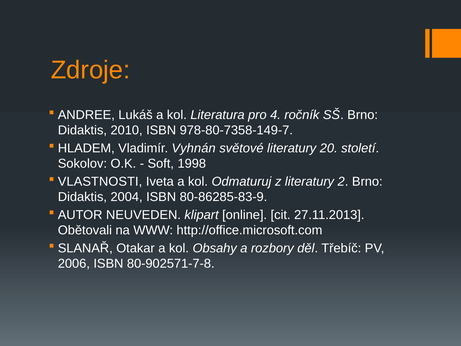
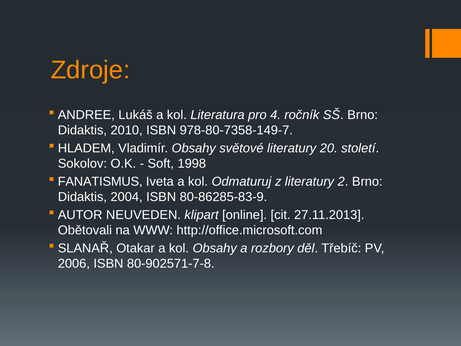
Vladimír Vyhnán: Vyhnán -> Obsahy
VLASTNOSTI: VLASTNOSTI -> FANATISMUS
